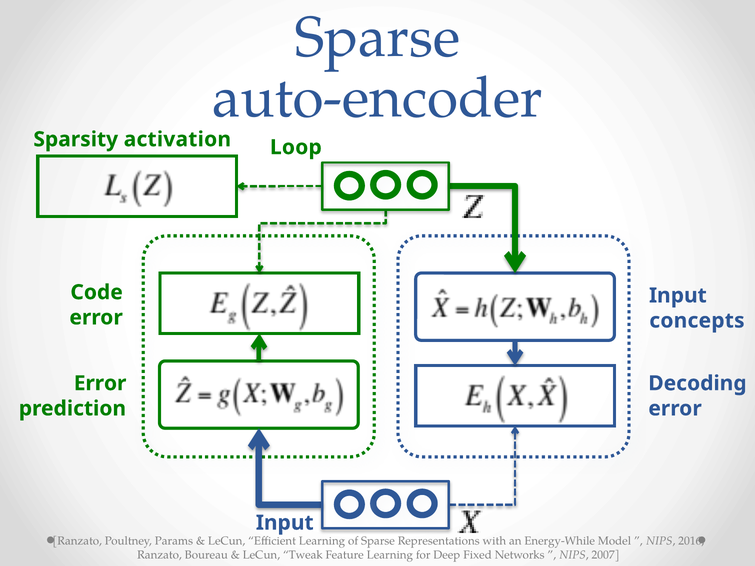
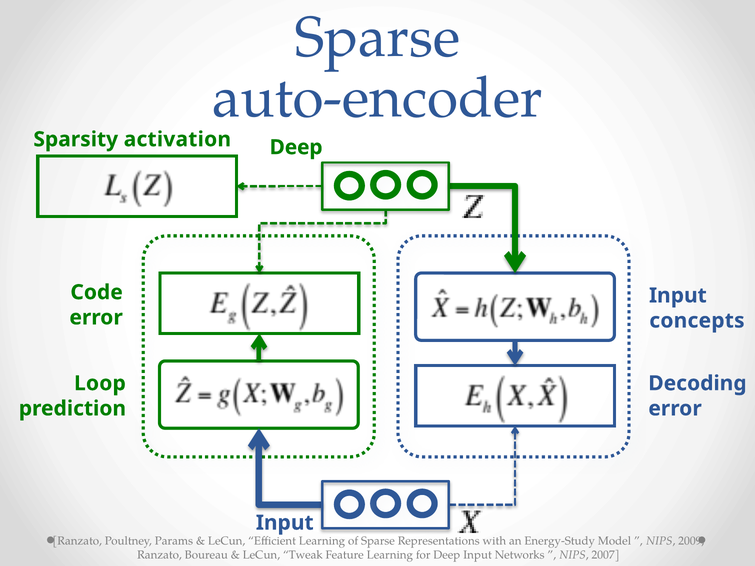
Loop at (296, 147): Loop -> Deep
Error at (100, 383): Error -> Loop
Energy-While: Energy-While -> Energy-Study
2016: 2016 -> 2009
for Deep Fixed: Fixed -> Input
